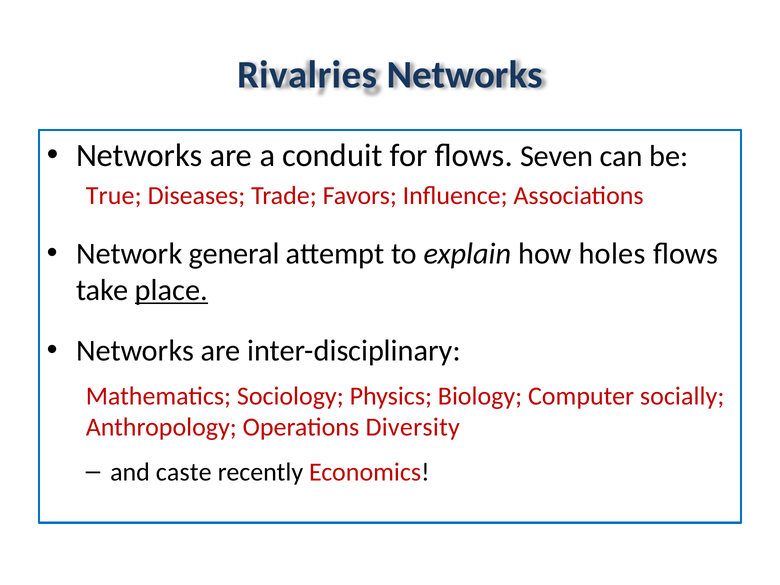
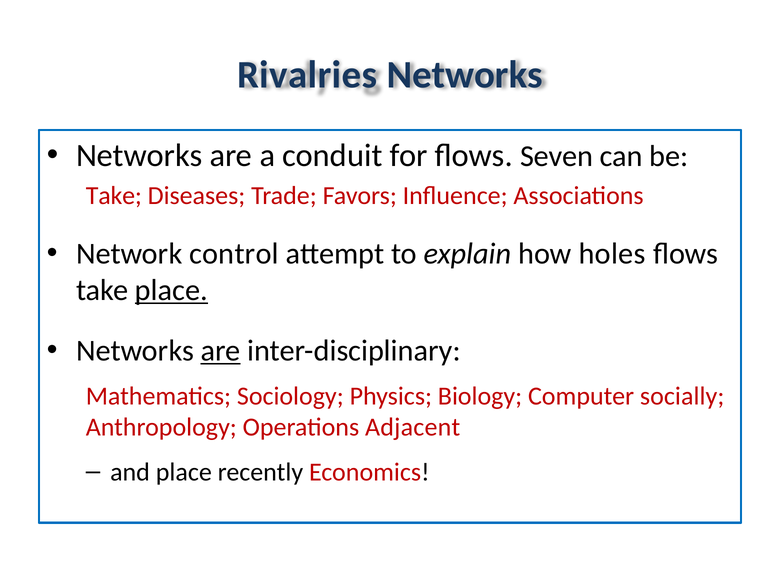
True at (114, 196): True -> Take
general: general -> control
are at (221, 351) underline: none -> present
Diversity: Diversity -> Adjacent
and caste: caste -> place
